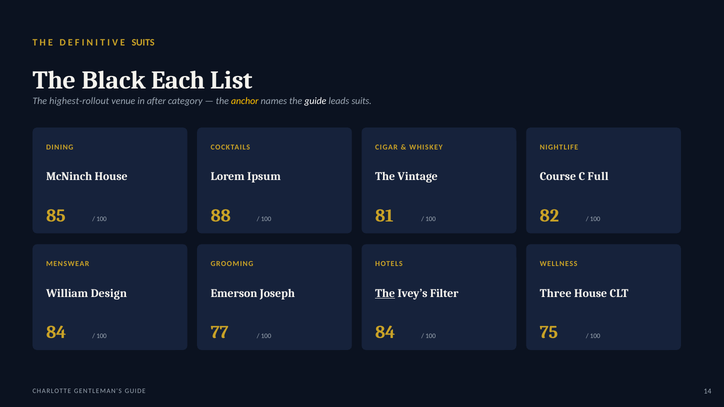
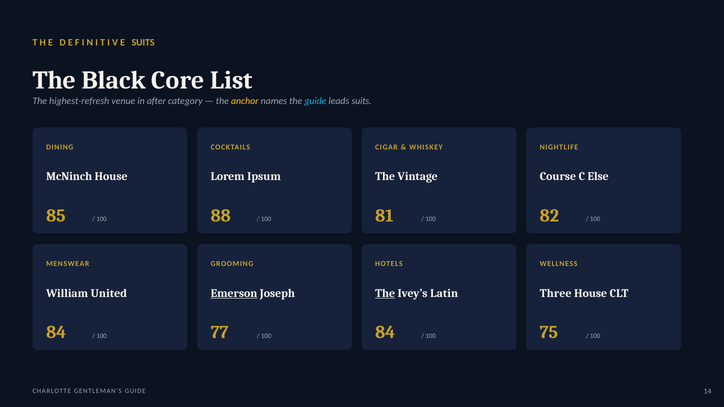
Each: Each -> Core
highest-rollout: highest-rollout -> highest-refresh
guide at (315, 101) colour: white -> light blue
Full: Full -> Else
Design: Design -> United
Emerson underline: none -> present
Filter: Filter -> Latin
